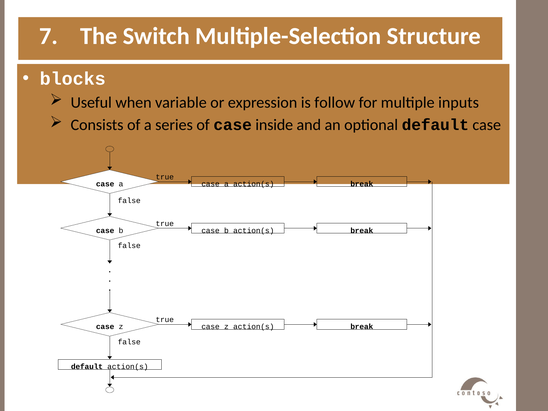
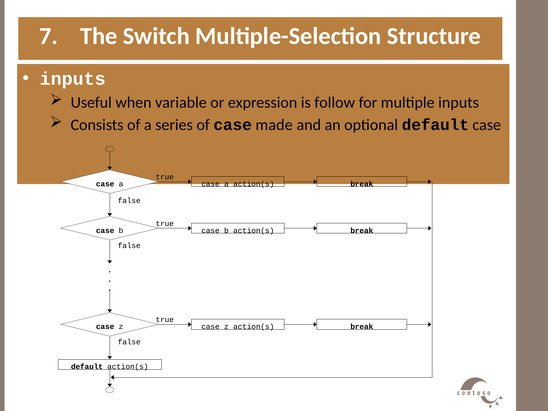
blocks at (73, 79): blocks -> inputs
inside: inside -> made
